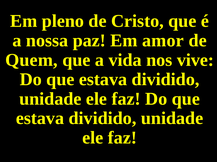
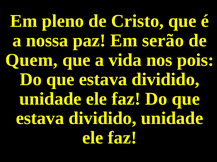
amor: amor -> serão
vive: vive -> pois
